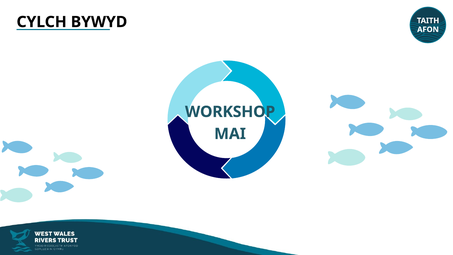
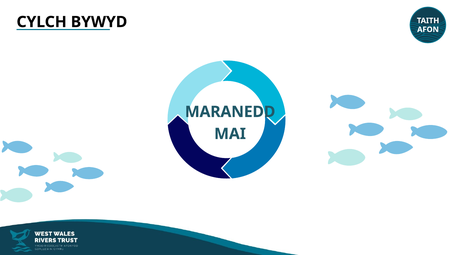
WORKSHOP: WORKSHOP -> MARANEDD
